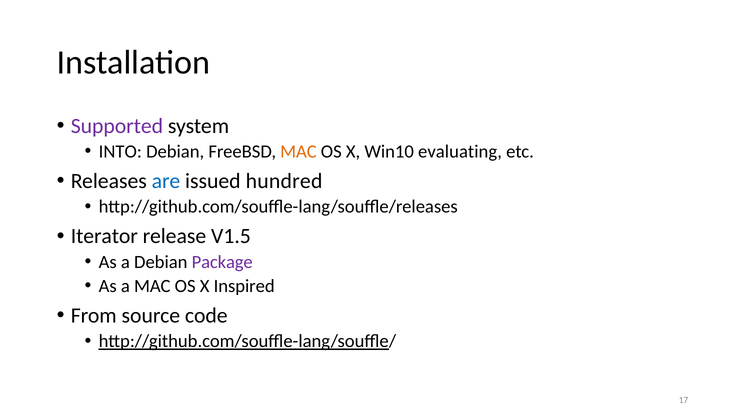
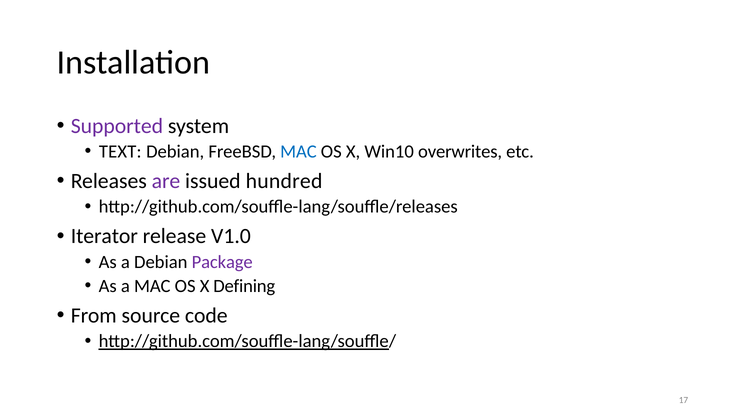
INTO: INTO -> TEXT
MAC at (298, 152) colour: orange -> blue
evaluating: evaluating -> overwrites
are colour: blue -> purple
V1.5: V1.5 -> V1.0
Inspired: Inspired -> Defining
